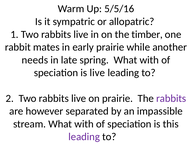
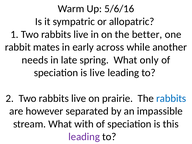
5/5/16: 5/5/16 -> 5/6/16
timber: timber -> better
early prairie: prairie -> across
spring What with: with -> only
rabbits at (171, 98) colour: purple -> blue
